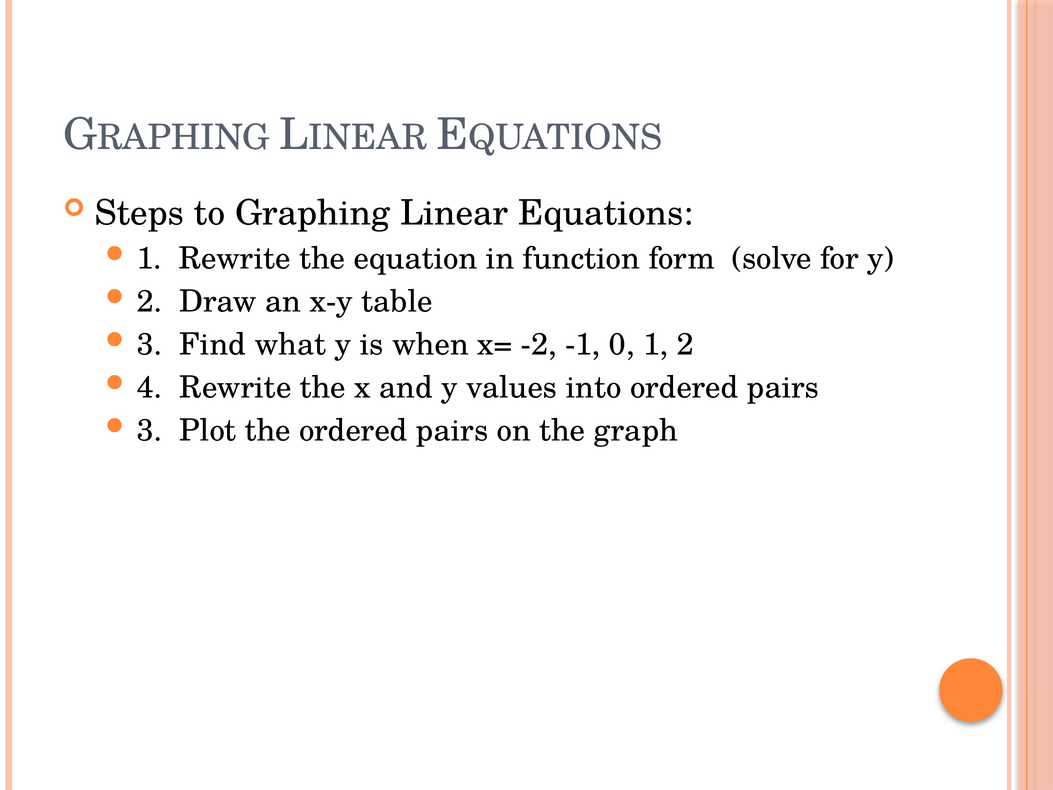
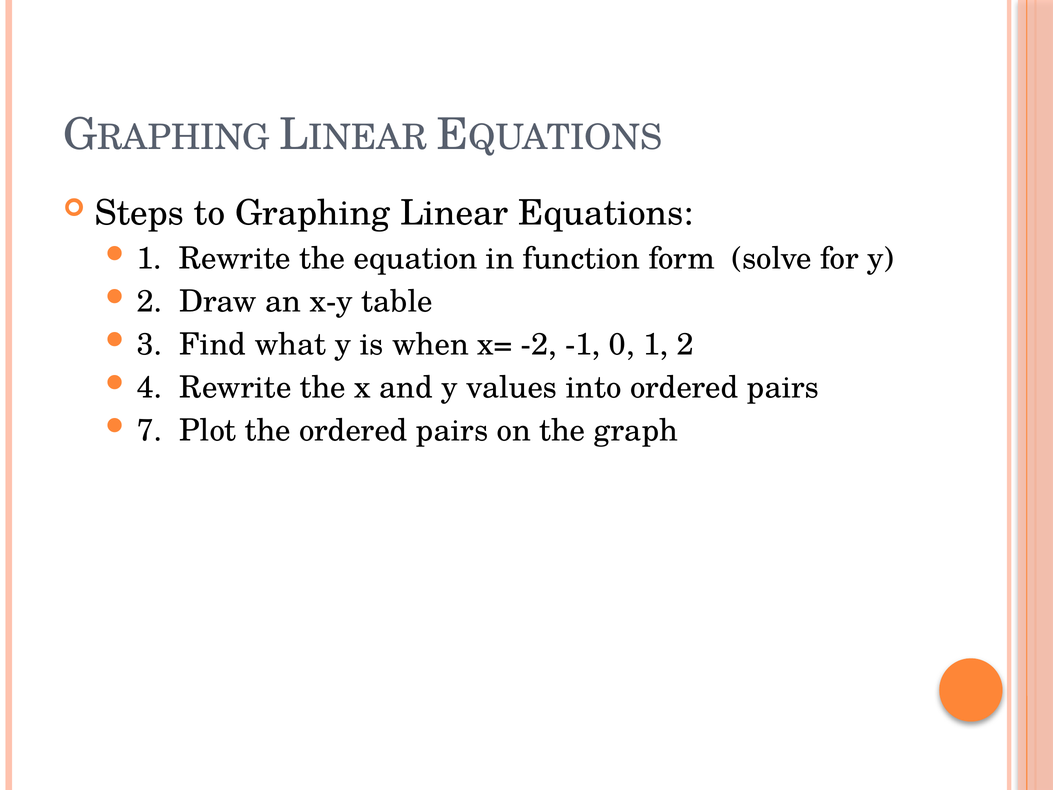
3 at (150, 430): 3 -> 7
